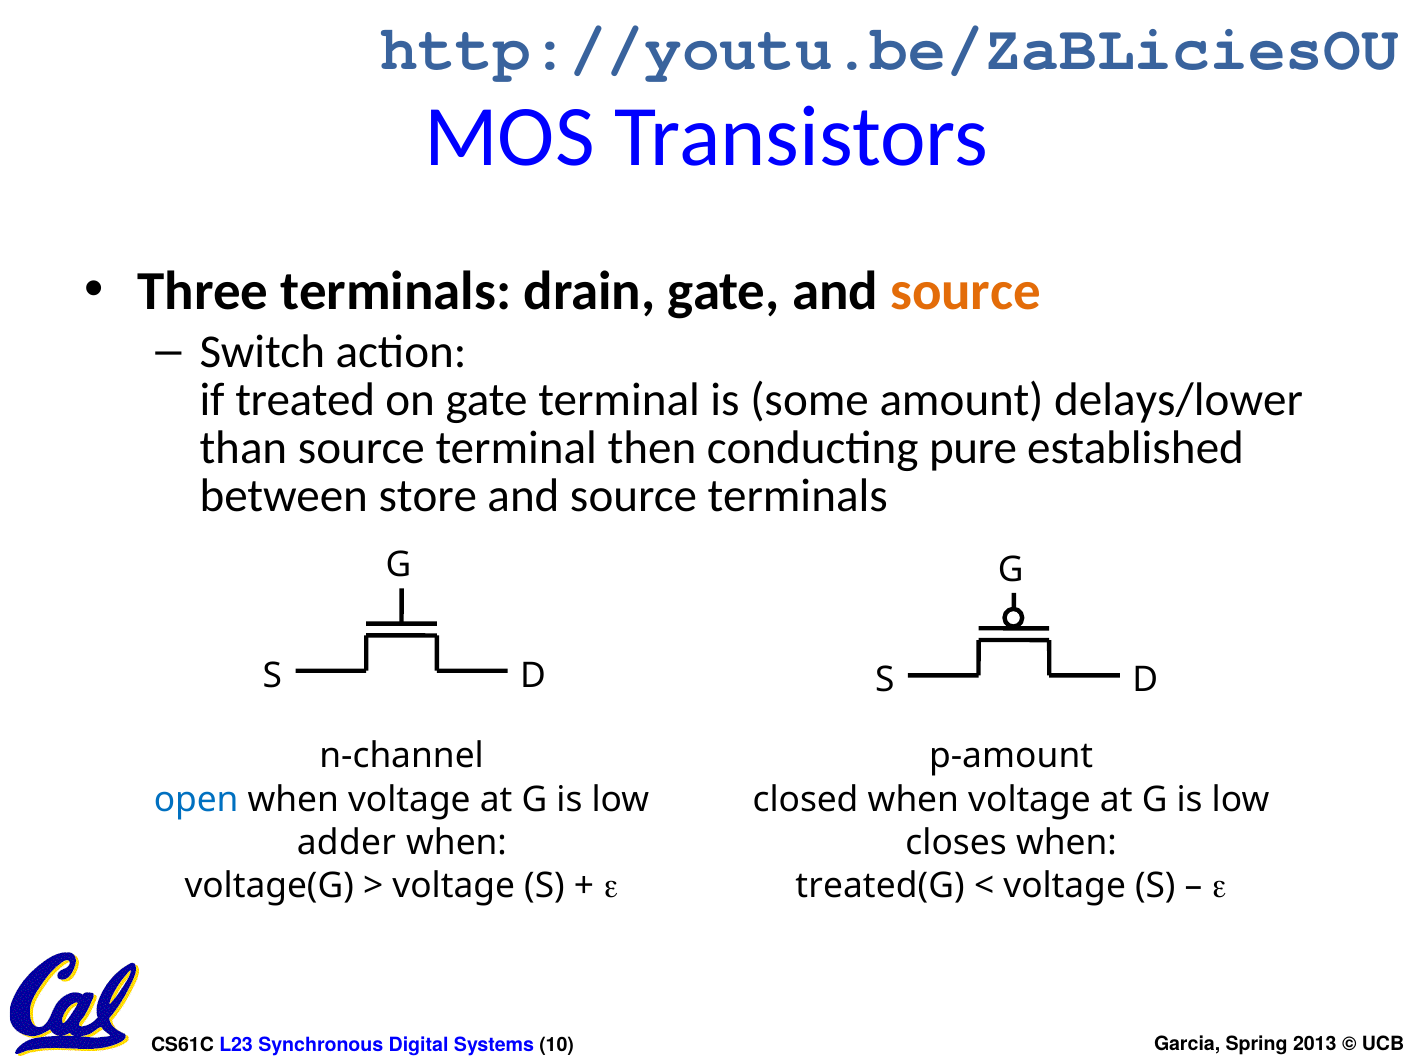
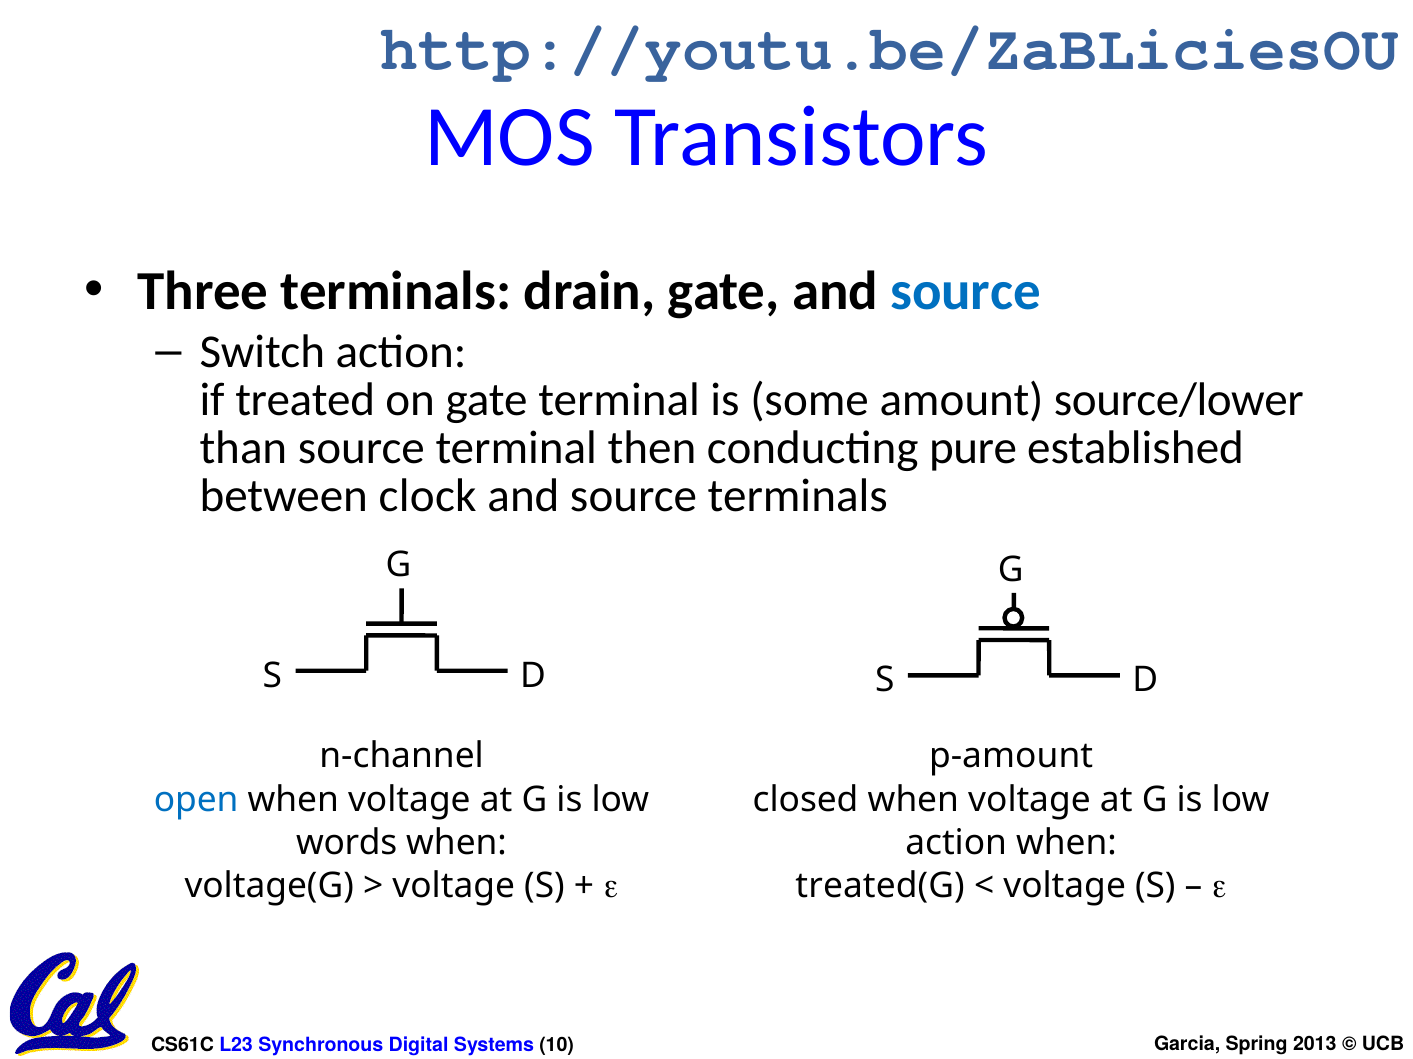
source at (966, 291) colour: orange -> blue
delays/lower: delays/lower -> source/lower
store: store -> clock
adder: adder -> words
closes at (956, 843): closes -> action
